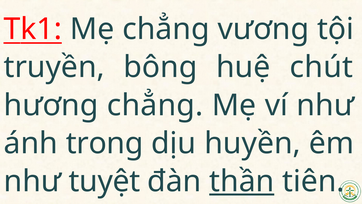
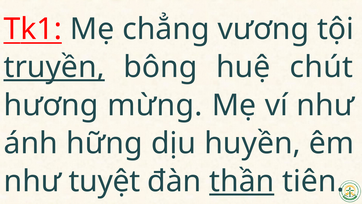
truyền underline: none -> present
hương chẳng: chẳng -> mừng
trong: trong -> hững
